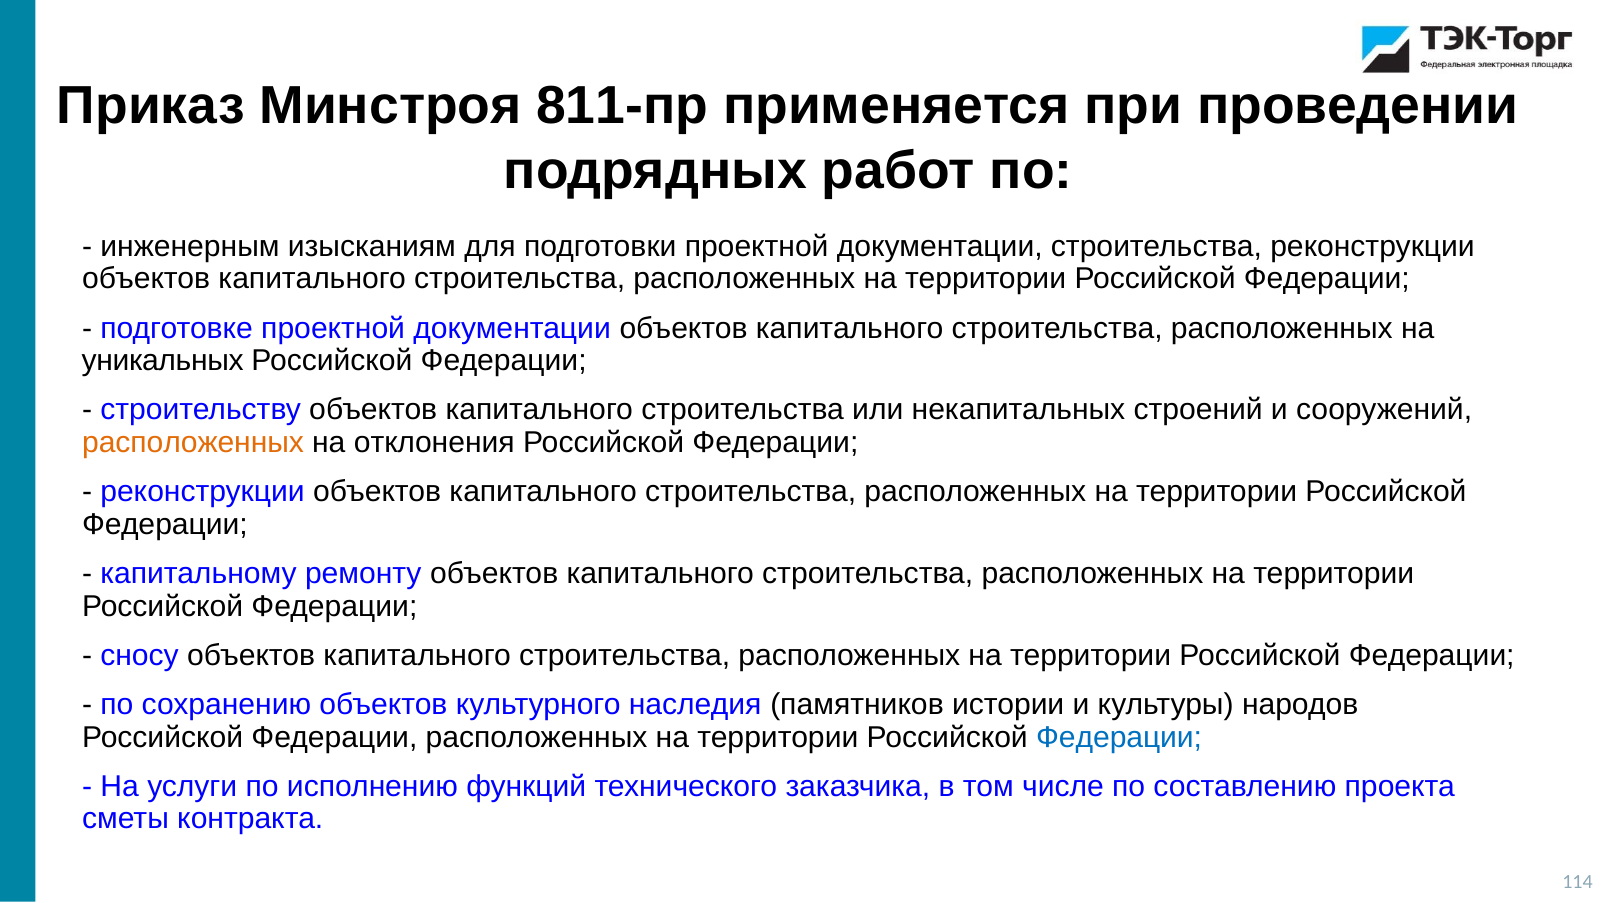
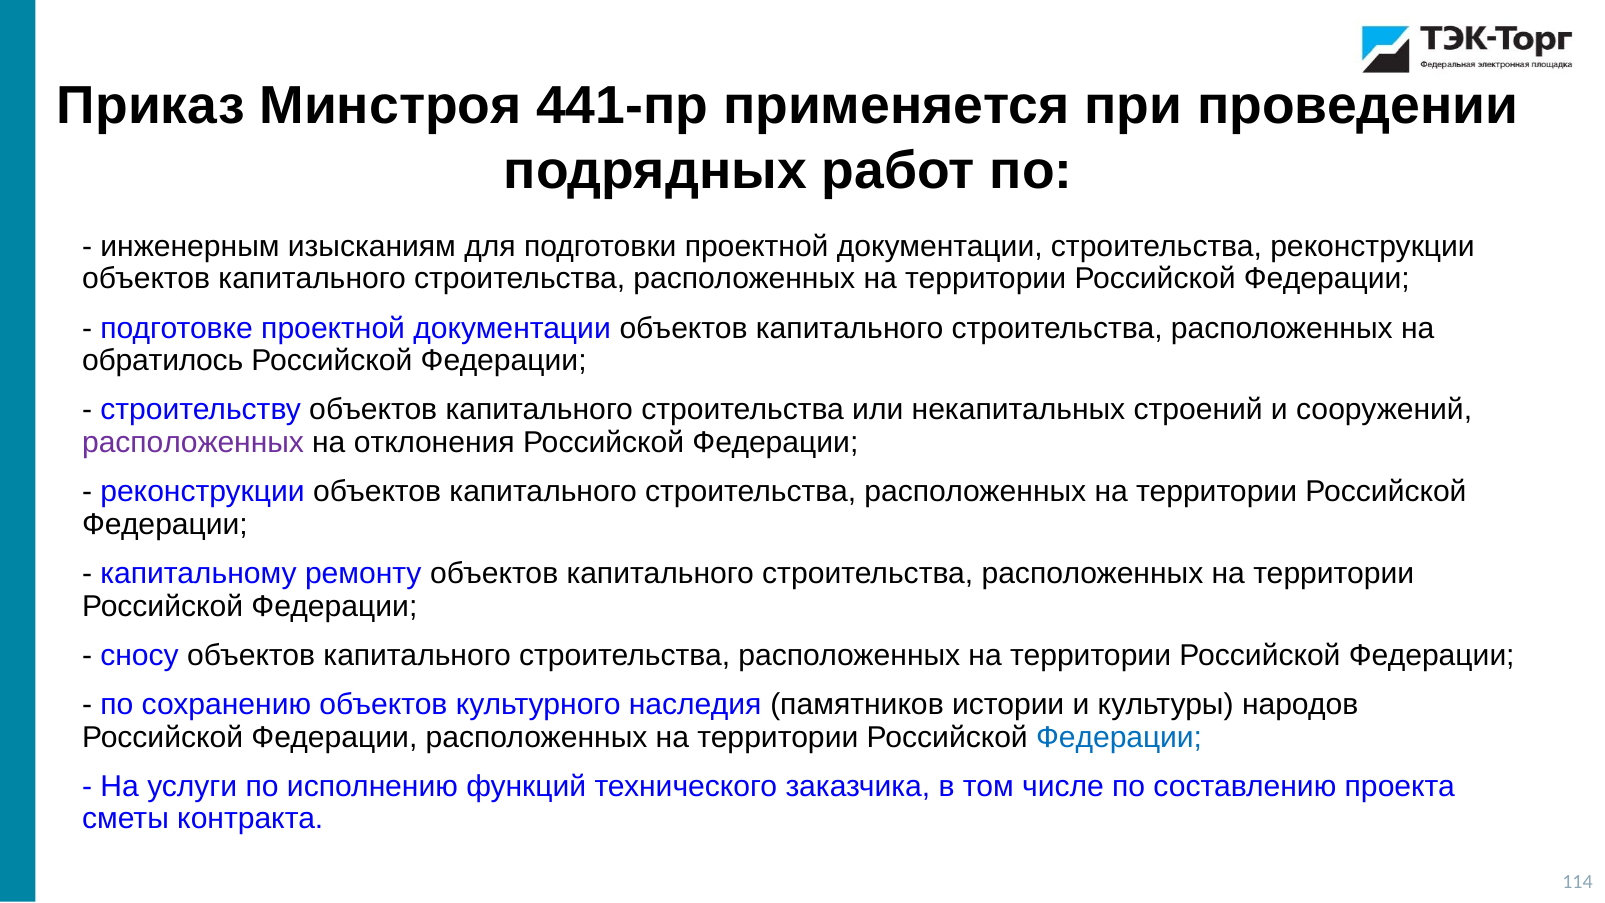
811-пр: 811-пр -> 441-пр
уникальных: уникальных -> обратилось
расположенных at (193, 442) colour: orange -> purple
